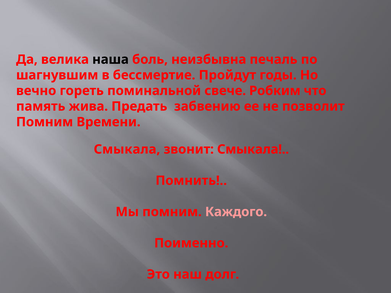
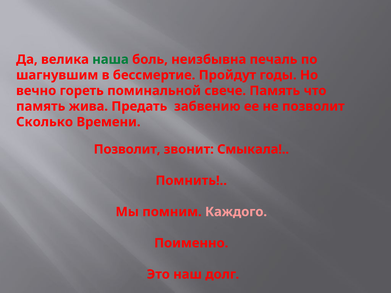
наша colour: black -> green
свече Робким: Робким -> Память
Помним at (45, 122): Помним -> Сколько
Смыкала at (127, 149): Смыкала -> Позволит
